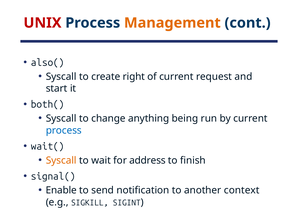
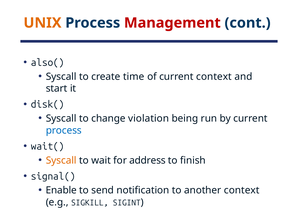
UNIX colour: red -> orange
Management colour: orange -> red
right: right -> time
current request: request -> context
both(: both( -> disk(
anything: anything -> violation
